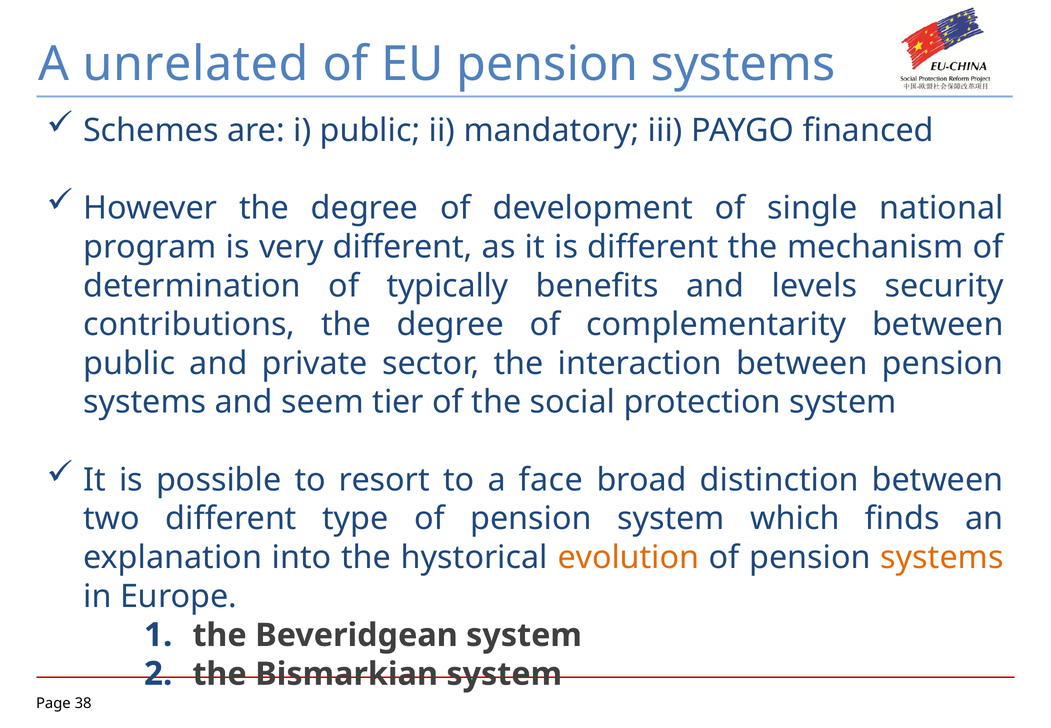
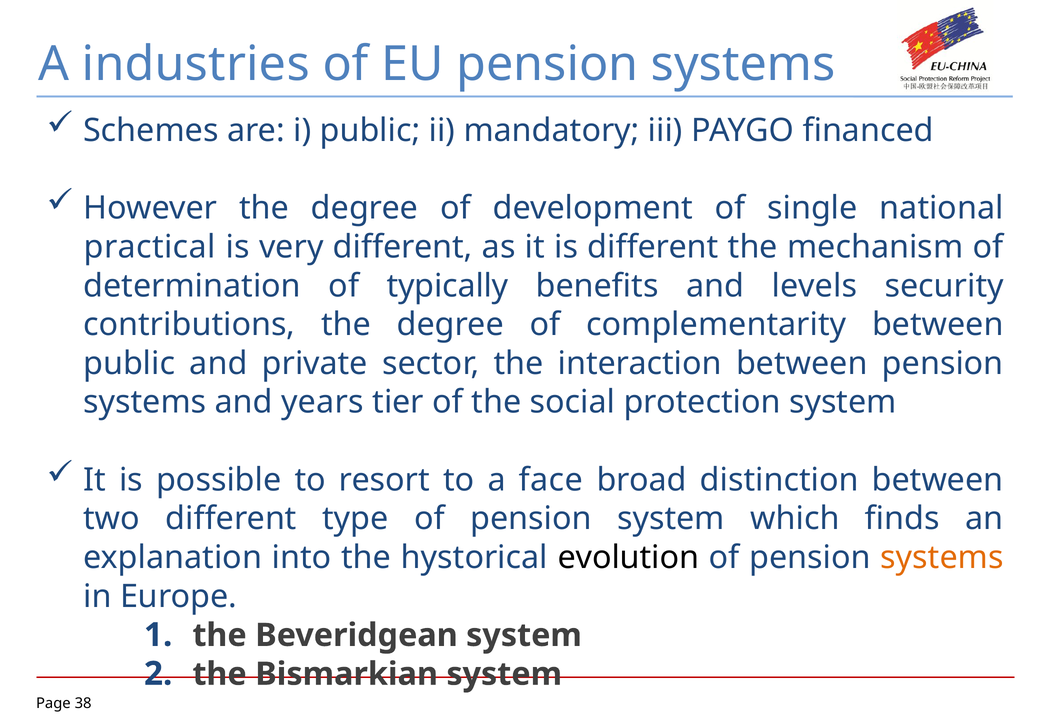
unrelated: unrelated -> industries
program: program -> practical
seem: seem -> years
evolution colour: orange -> black
